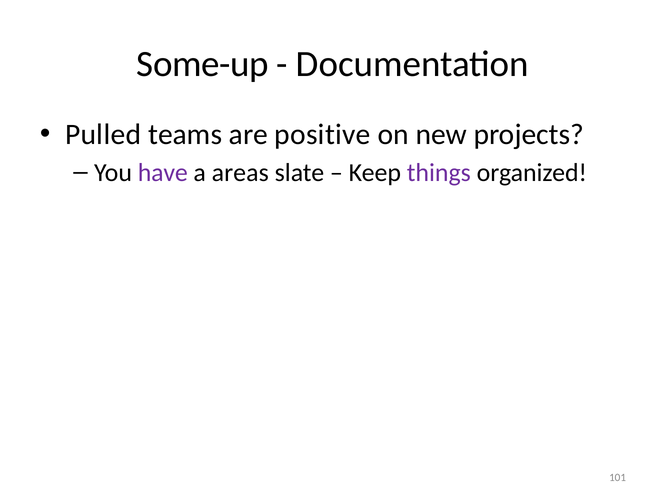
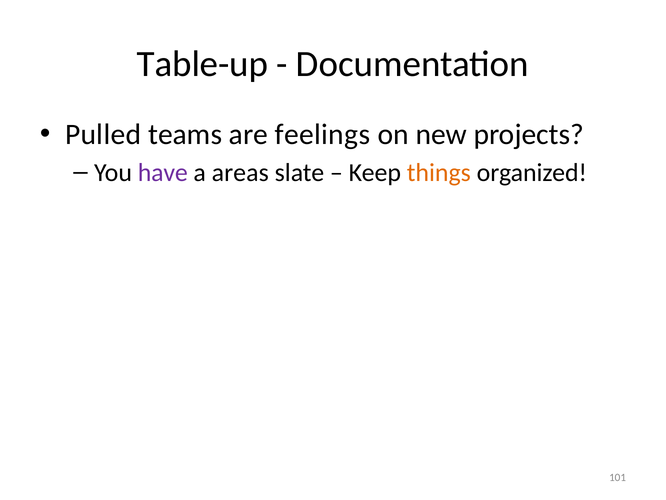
Some-up: Some-up -> Table-up
positive: positive -> feelings
things colour: purple -> orange
